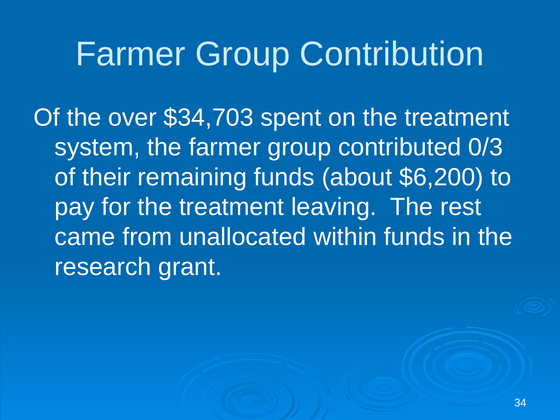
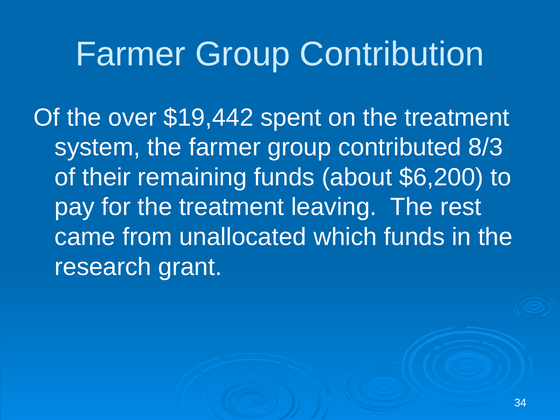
$34,703: $34,703 -> $19,442
0/3: 0/3 -> 8/3
within: within -> which
